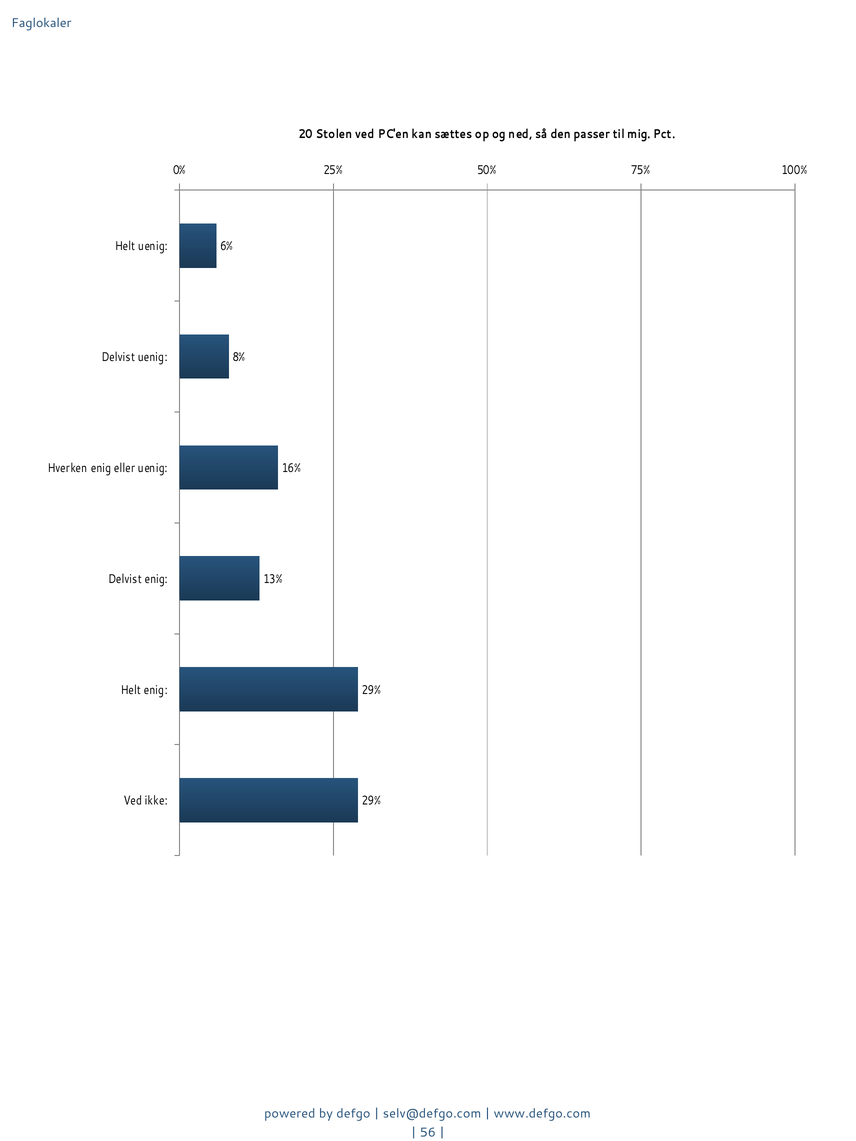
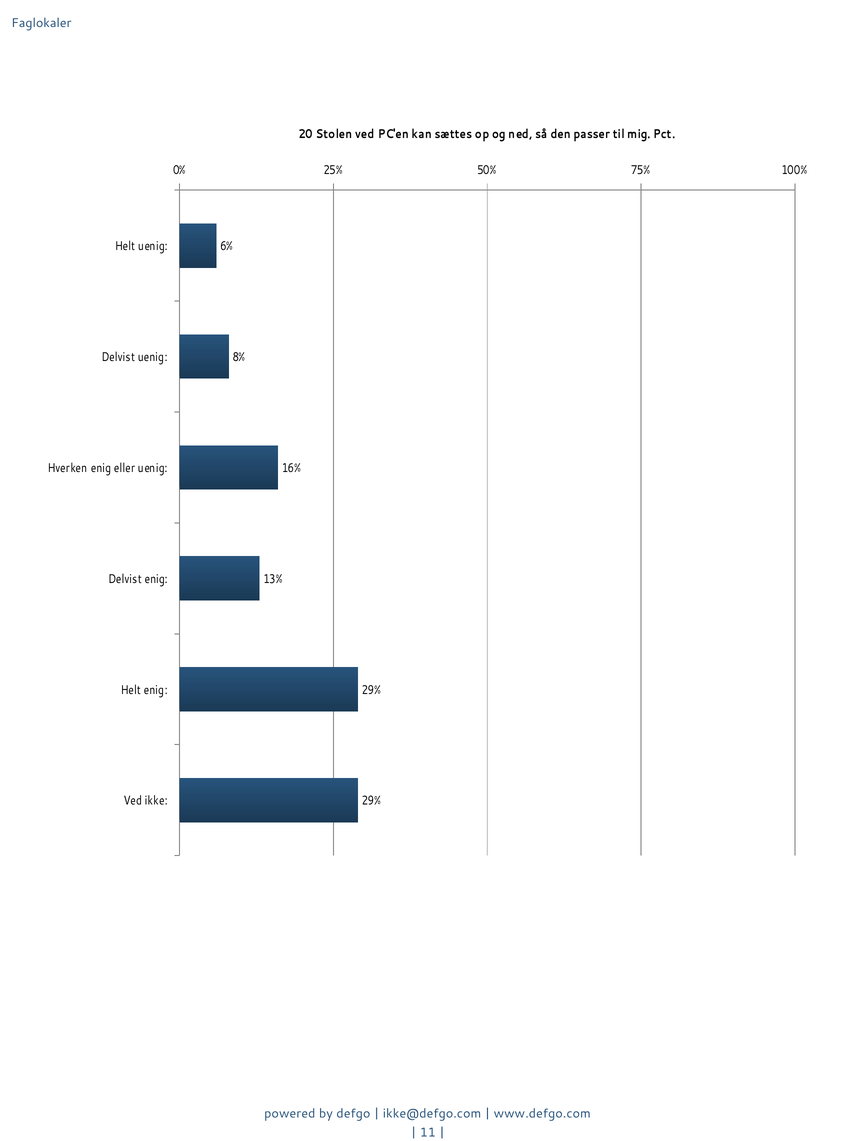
selv@defgo.com: selv@defgo.com -> ikke@defgo.com
56: 56 -> 11
